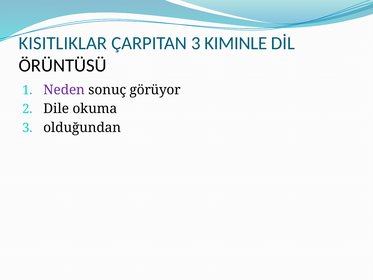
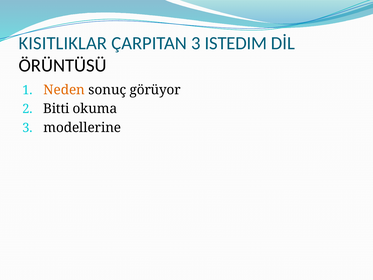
KIMINLE: KIMINLE -> ISTEDIM
Neden colour: purple -> orange
Dile: Dile -> Bitti
olduğundan: olduğundan -> modellerine
